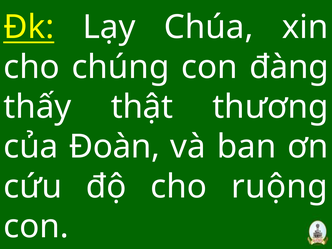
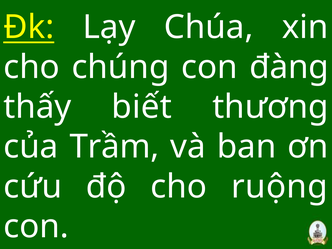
thật: thật -> biết
Đoàn: Đoàn -> Trầm
